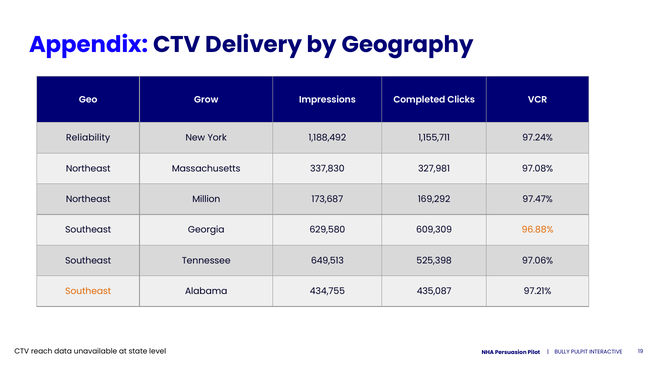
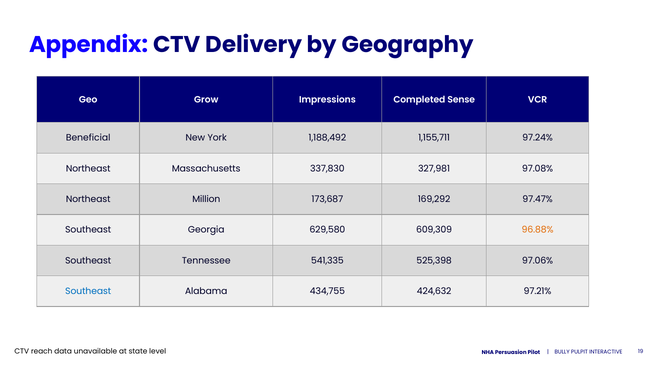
Clicks: Clicks -> Sense
Reliability: Reliability -> Beneficial
649,513: 649,513 -> 541,335
Southeast at (88, 291) colour: orange -> blue
435,087: 435,087 -> 424,632
